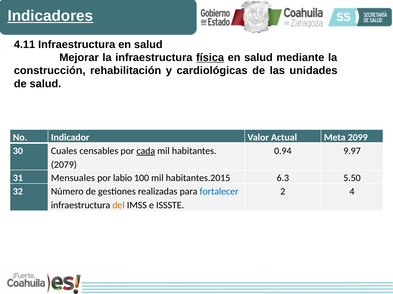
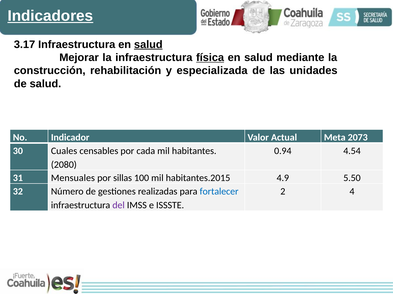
4.11: 4.11 -> 3.17
salud at (148, 45) underline: none -> present
cardiológicas: cardiológicas -> especializada
2099: 2099 -> 2073
cada underline: present -> none
9.97: 9.97 -> 4.54
2079: 2079 -> 2080
labio: labio -> sillas
6.3: 6.3 -> 4.9
del colour: orange -> purple
